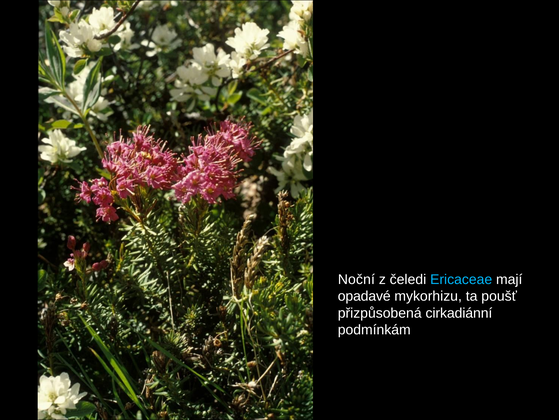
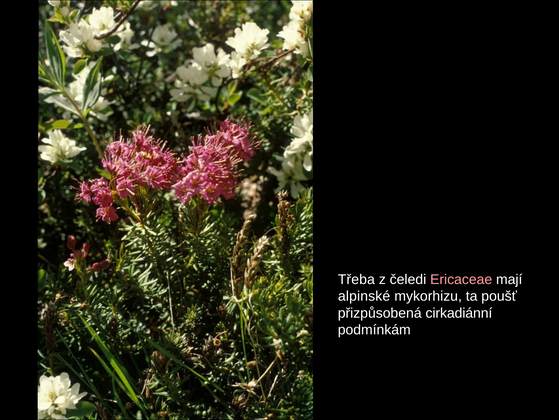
Noční: Noční -> Třeba
Ericaceae colour: light blue -> pink
opadavé: opadavé -> alpinské
